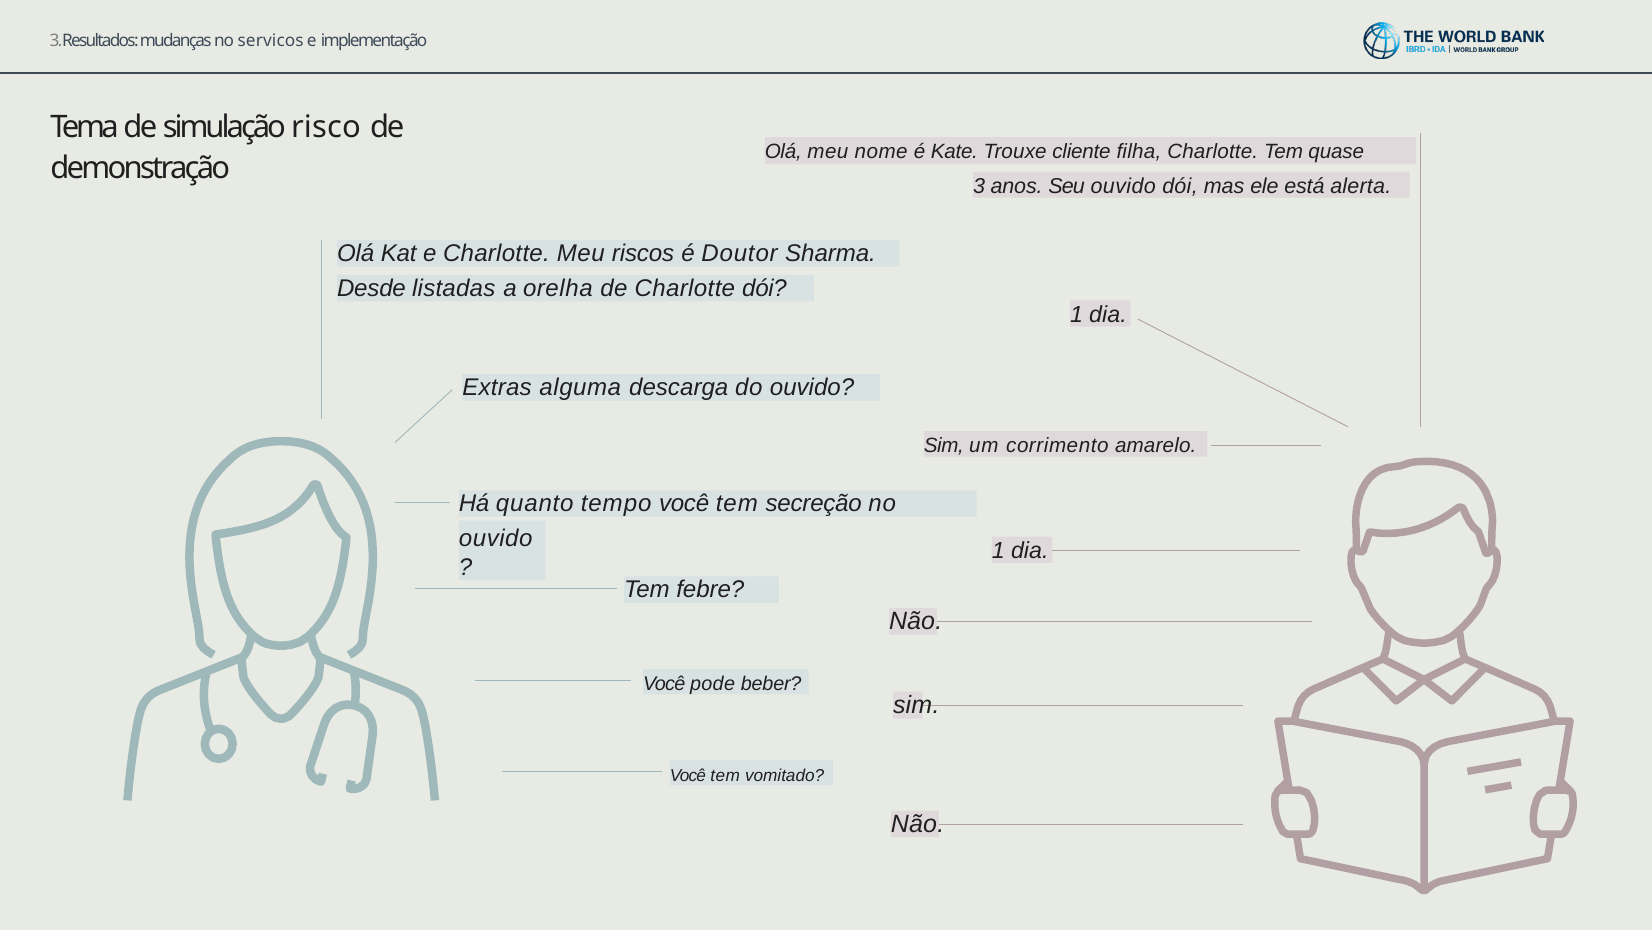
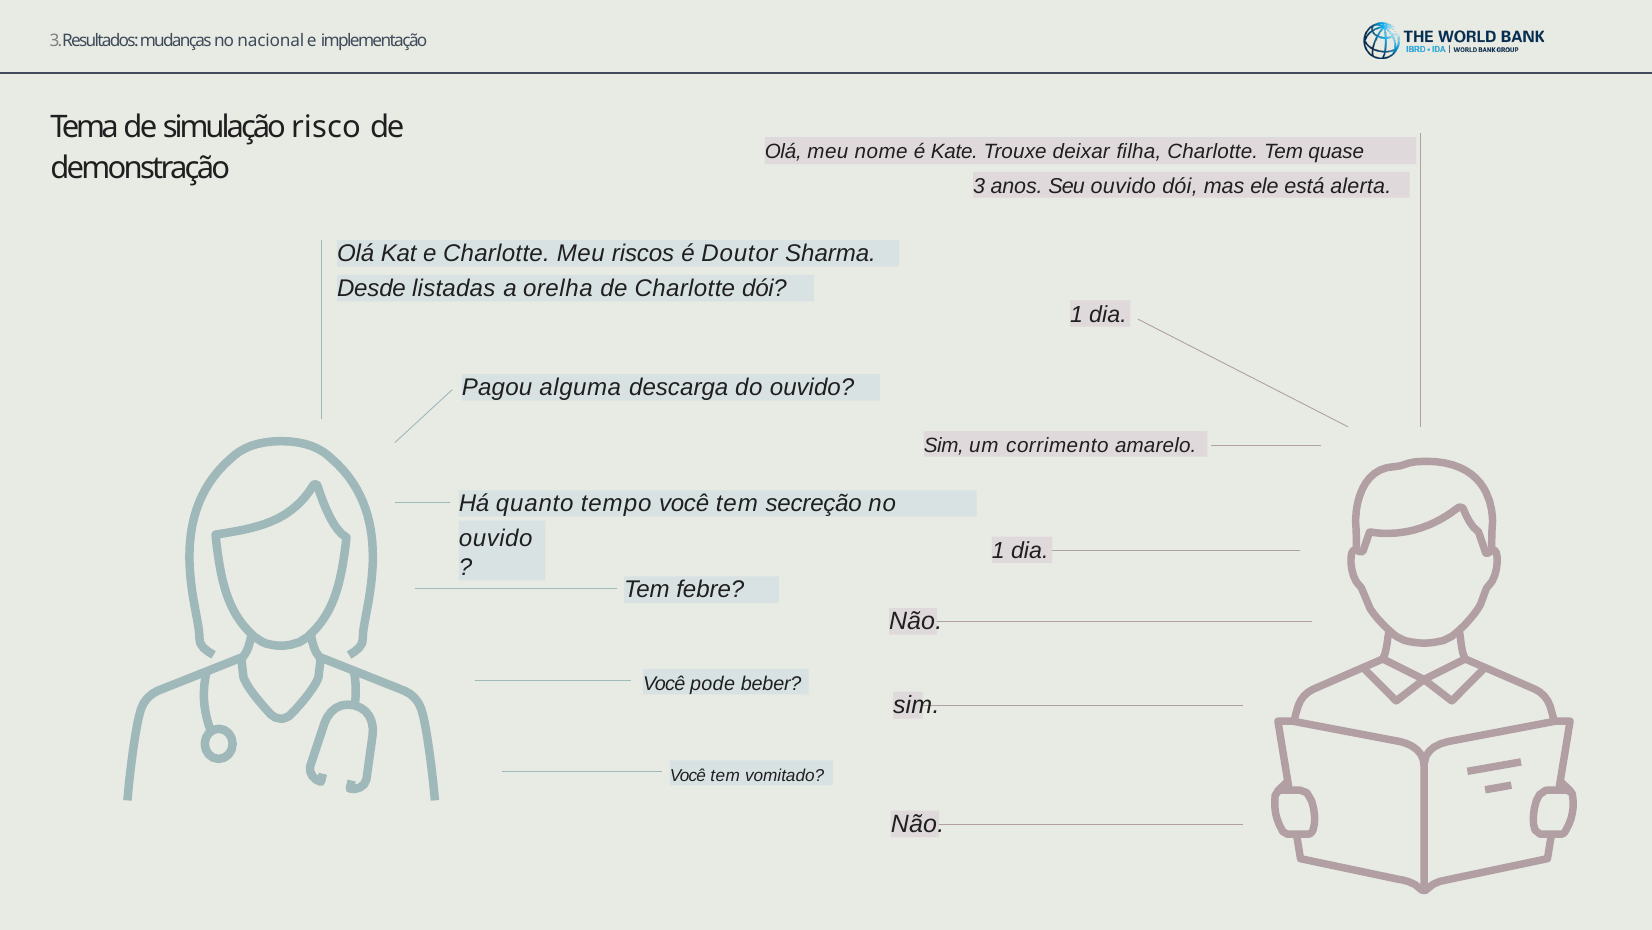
servicos: servicos -> nacional
cliente: cliente -> deixar
Extras: Extras -> Pagou
